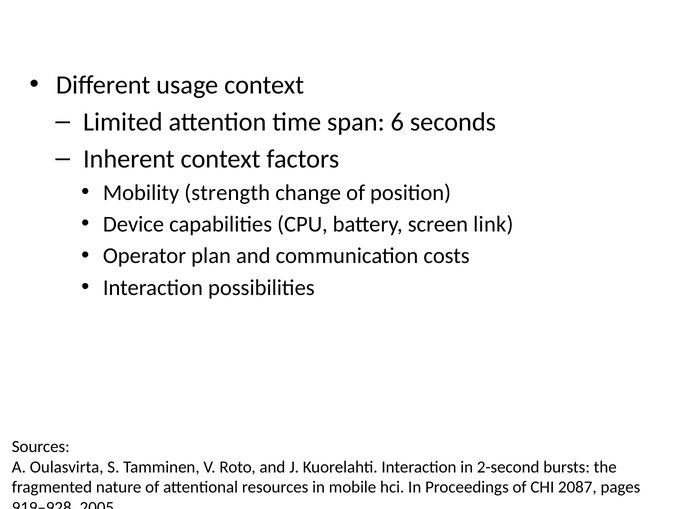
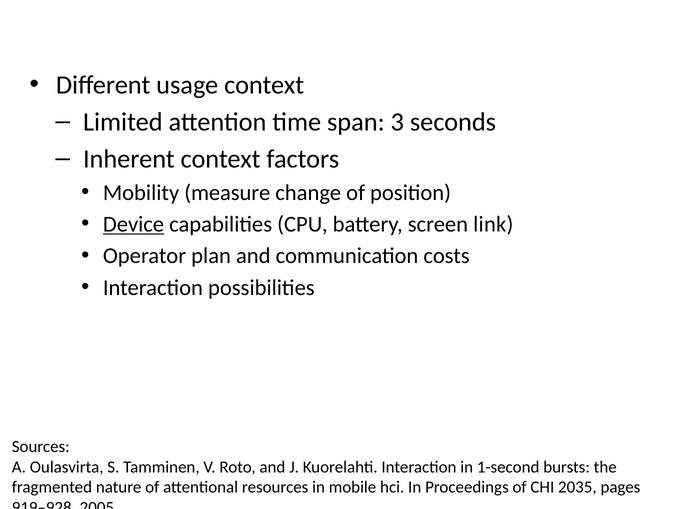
6: 6 -> 3
strength: strength -> measure
Device underline: none -> present
2-second: 2-second -> 1-second
2087: 2087 -> 2035
